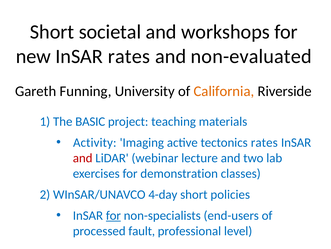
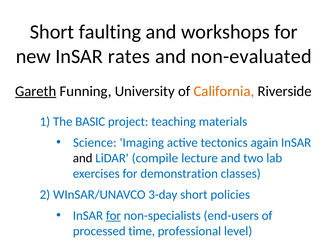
societal: societal -> faulting
Gareth underline: none -> present
Activity: Activity -> Science
tectonics rates: rates -> again
and at (83, 158) colour: red -> black
webinar: webinar -> compile
4-day: 4-day -> 3-day
fault: fault -> time
